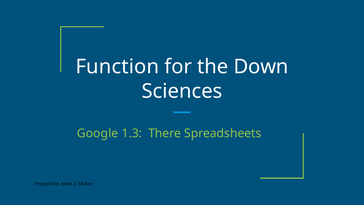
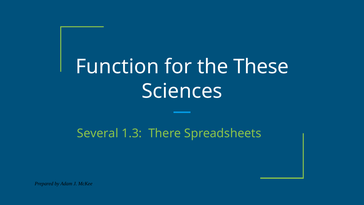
Down: Down -> These
Google: Google -> Several
